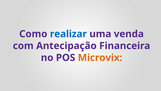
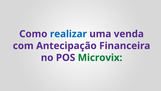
Microvix colour: orange -> green
